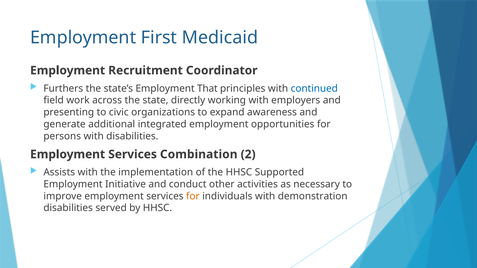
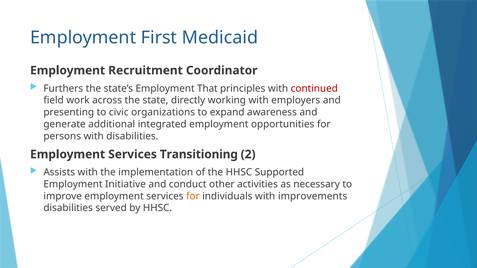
continued colour: blue -> red
Combination: Combination -> Transitioning
demonstration: demonstration -> improvements
